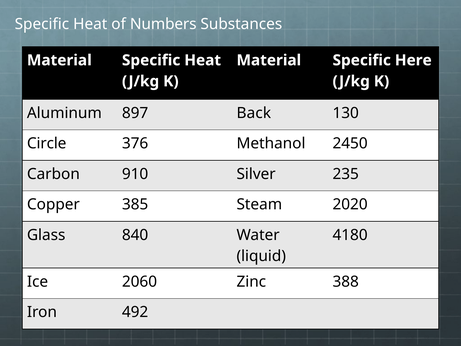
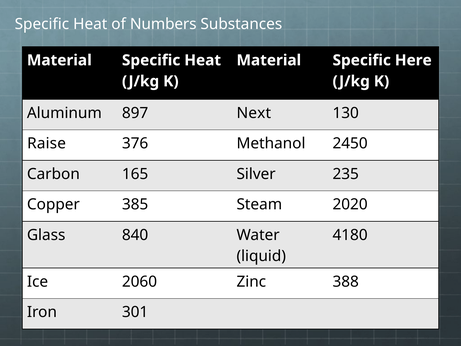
Back: Back -> Next
Circle: Circle -> Raise
910: 910 -> 165
492: 492 -> 301
